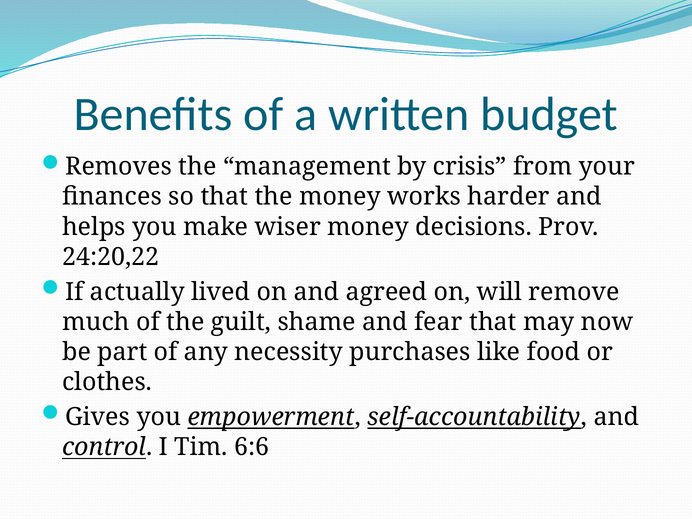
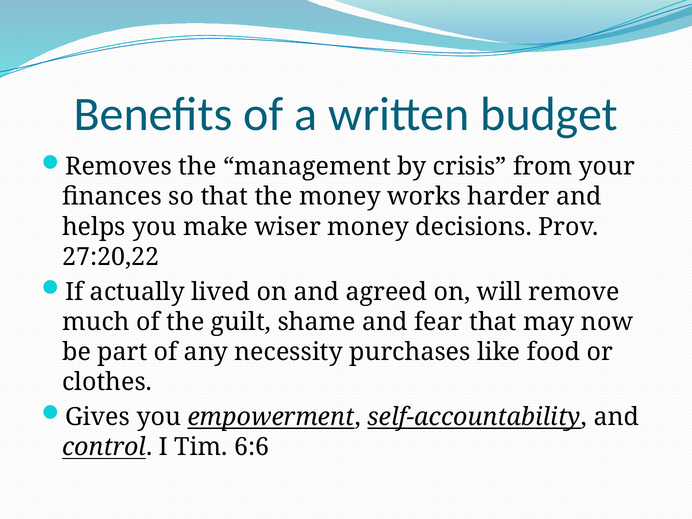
24:20,22: 24:20,22 -> 27:20,22
